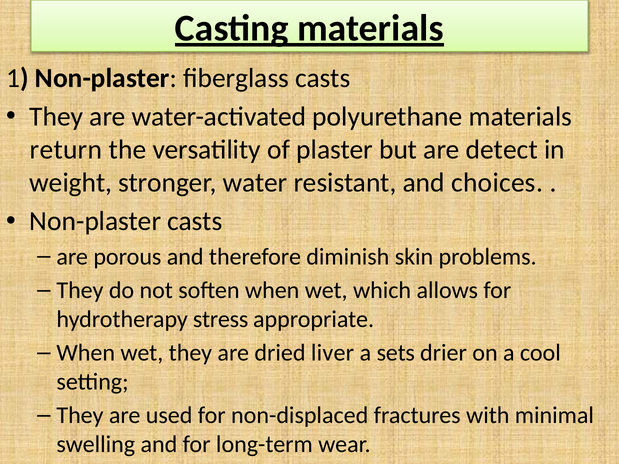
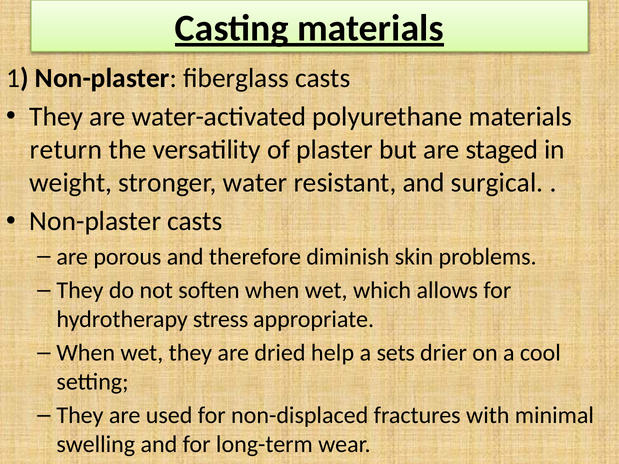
detect: detect -> staged
choices: choices -> surgical
liver: liver -> help
